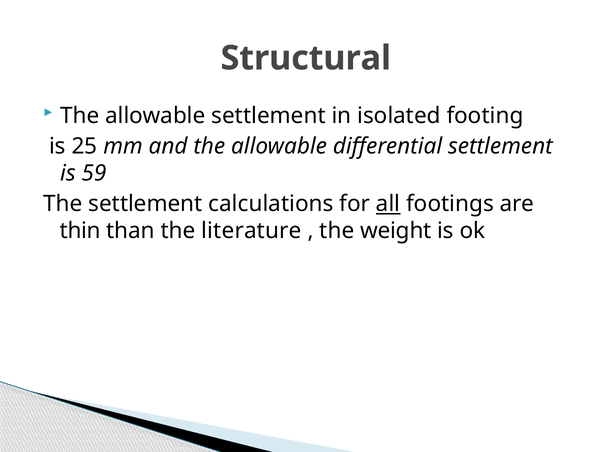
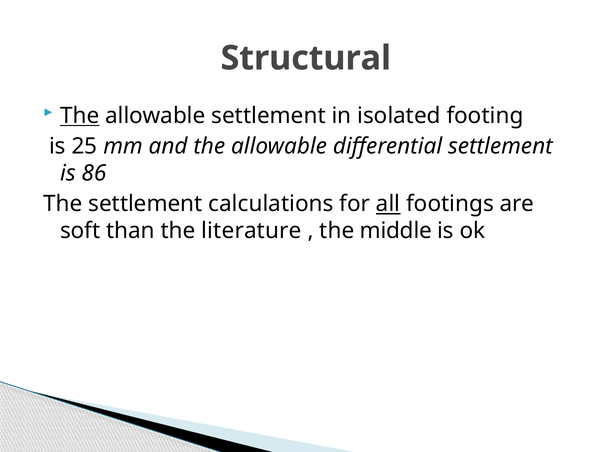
The at (80, 116) underline: none -> present
59: 59 -> 86
thin: thin -> soft
weight: weight -> middle
